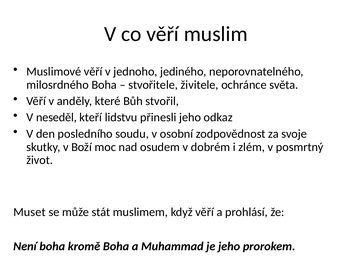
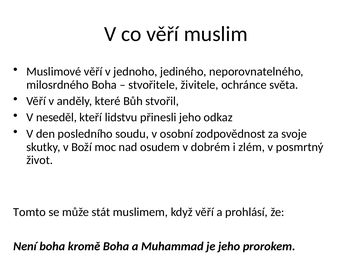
Muset: Muset -> Tomto
